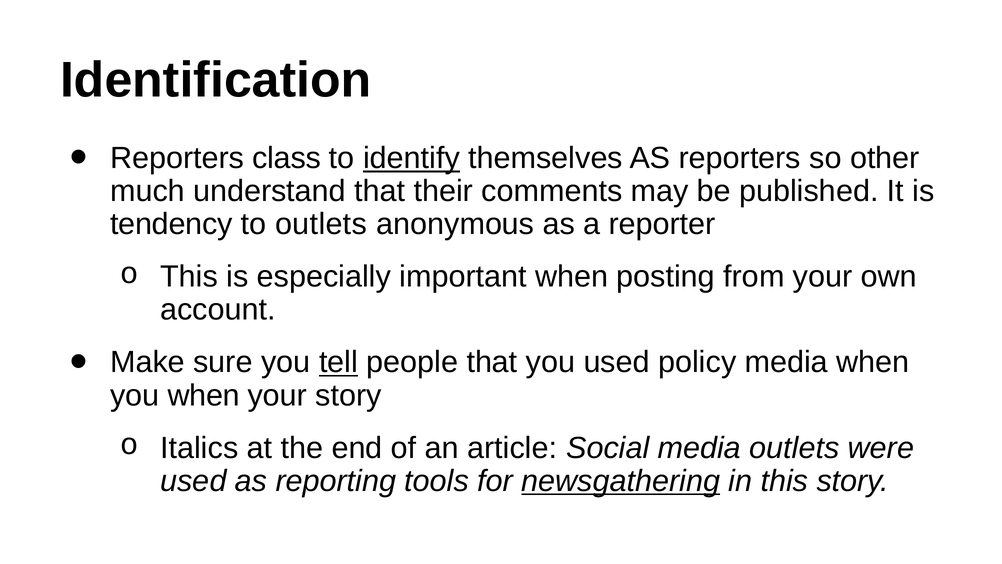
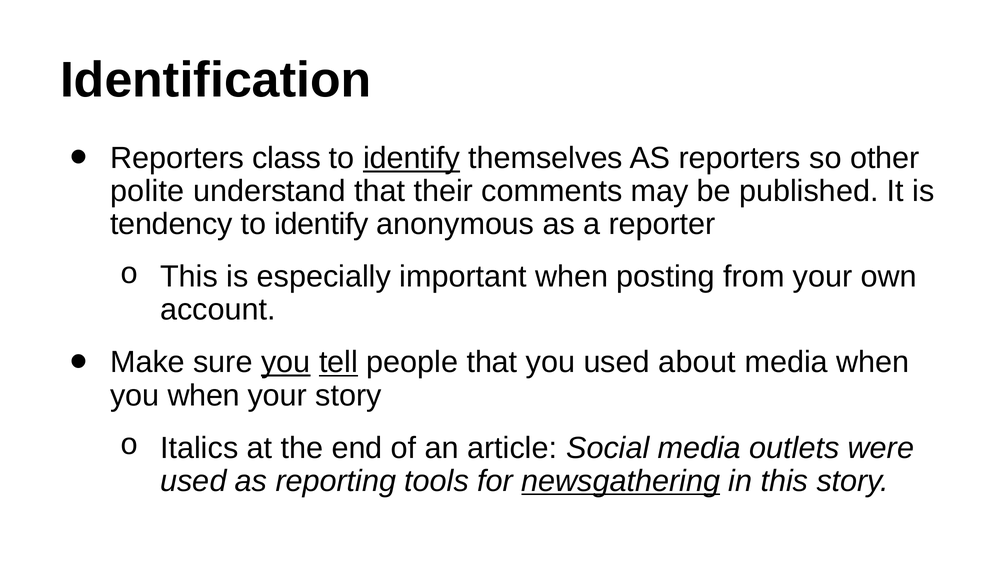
much: much -> polite
outlets at (321, 224): outlets -> identify
you at (286, 362) underline: none -> present
policy: policy -> about
